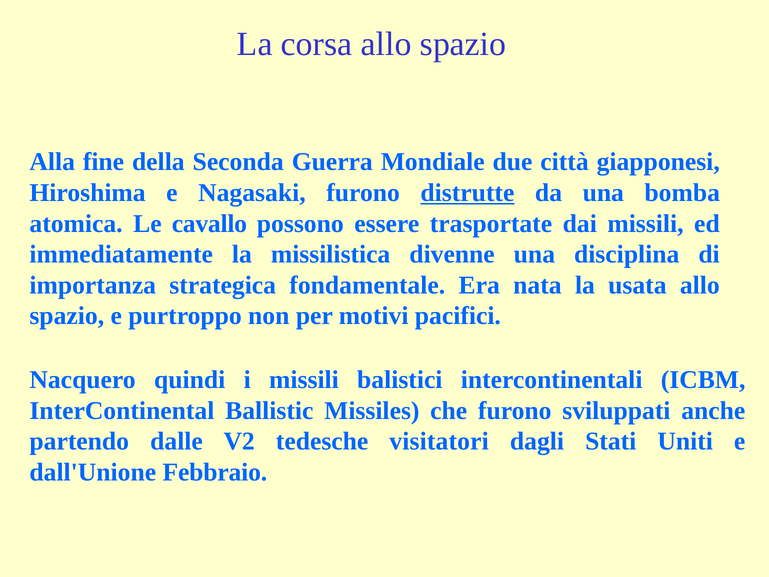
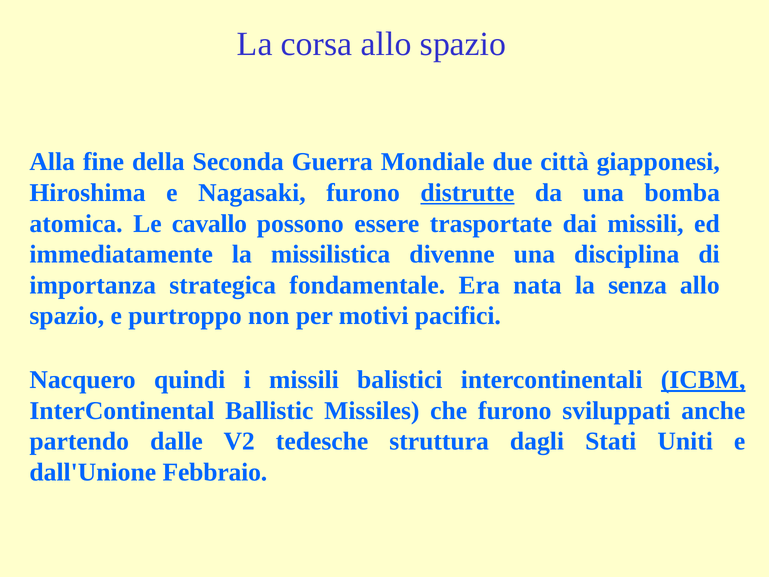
usata: usata -> senza
ICBM underline: none -> present
visitatori: visitatori -> struttura
